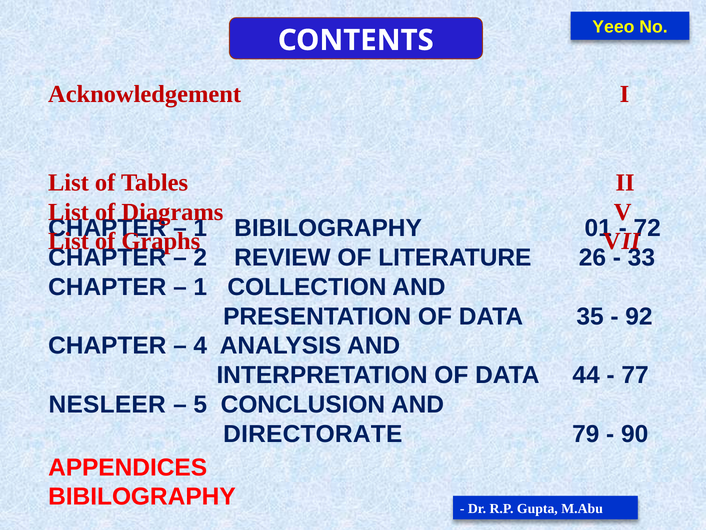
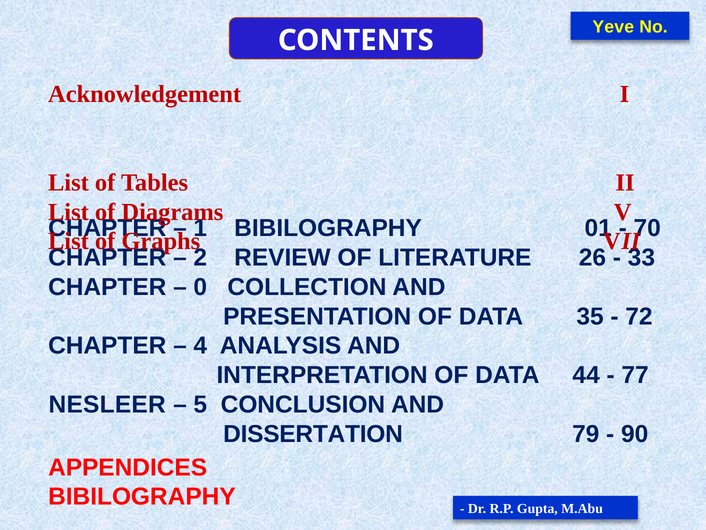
Yeeo: Yeeo -> Yeve
72: 72 -> 70
1 at (200, 287): 1 -> 0
92: 92 -> 72
DIRECTORATE: DIRECTORATE -> DISSERTATION
